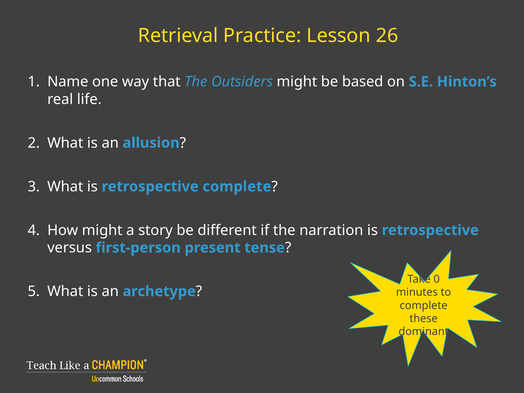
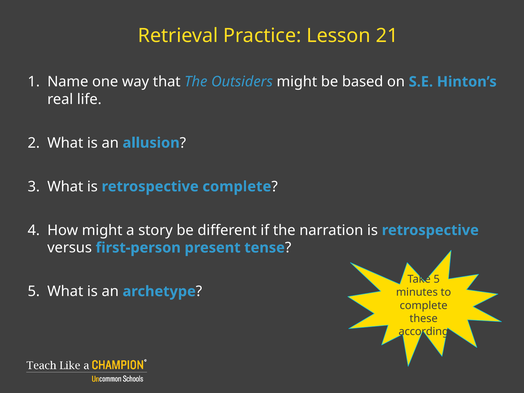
26: 26 -> 21
Take 0: 0 -> 5
dominant: dominant -> according
